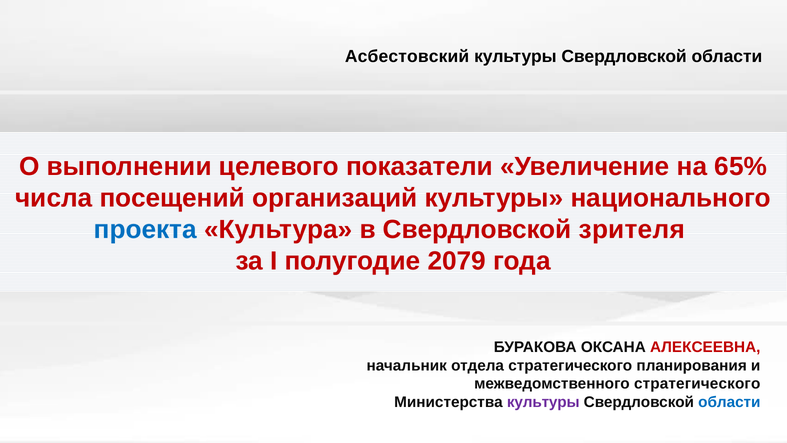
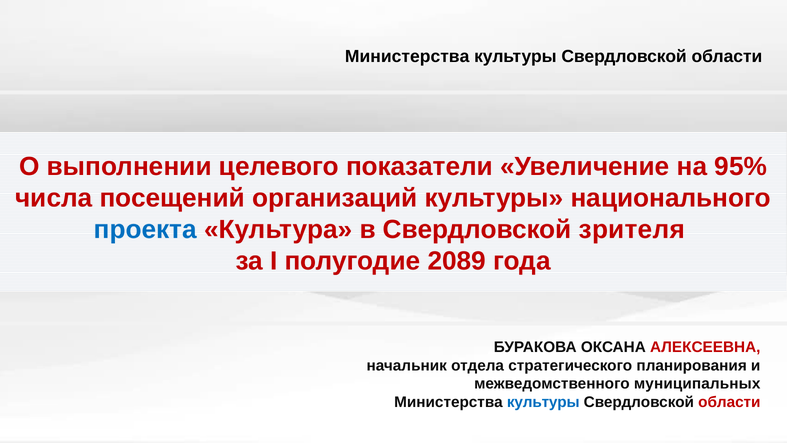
Асбестовский at (407, 57): Асбестовский -> Министерства
65%: 65% -> 95%
2079: 2079 -> 2089
межведомственного стратегического: стратегического -> муниципальных
культуры at (543, 402) colour: purple -> blue
области at (729, 402) colour: blue -> red
